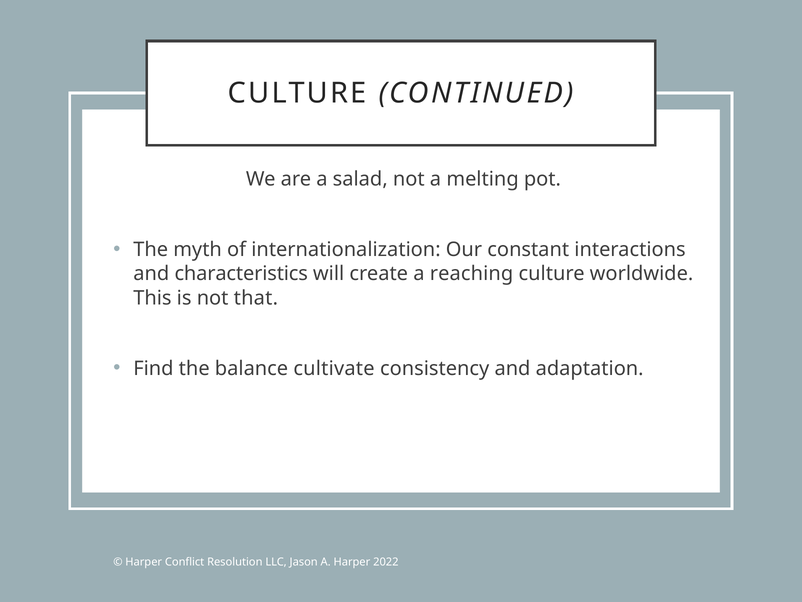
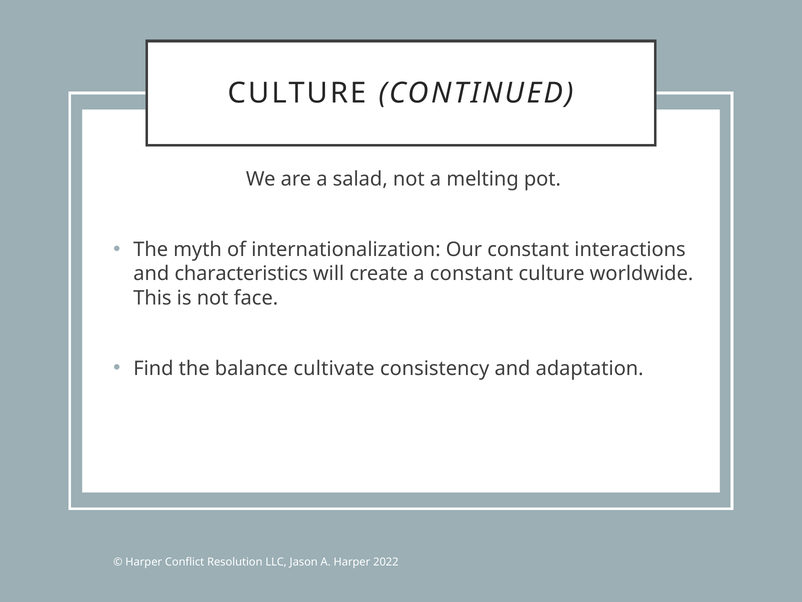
a reaching: reaching -> constant
that: that -> face
